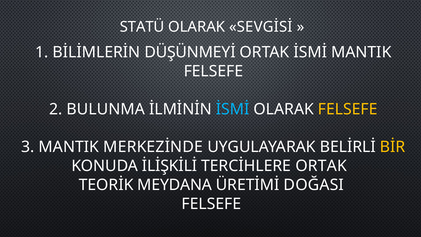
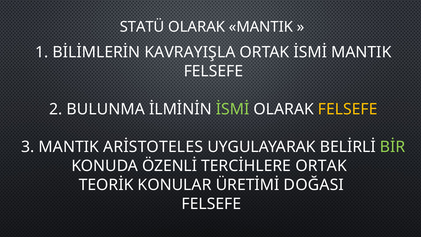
OLARAK SEVGİSİ: SEVGİSİ -> MANTIK
DÜŞÜNMEYİ: DÜŞÜNMEYİ -> KAVRAYIŞLA
İSMİ at (233, 109) colour: light blue -> light green
MERKEZİNDE: MERKEZİNDE -> ARİSTOTELES
BİR colour: yellow -> light green
İLİŞKİLİ: İLİŞKİLİ -> ÖZENLİ
MEYDANA: MEYDANA -> KONULAR
